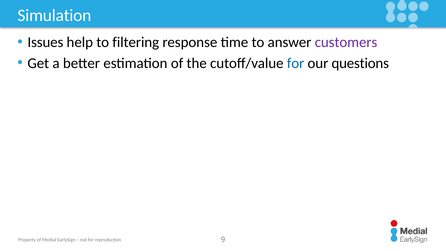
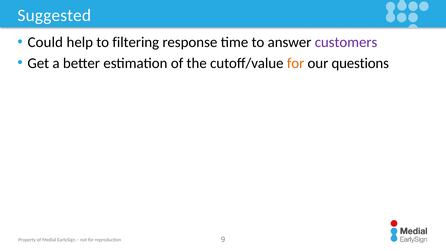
Simulation: Simulation -> Suggested
Issues: Issues -> Could
for at (296, 63) colour: blue -> orange
